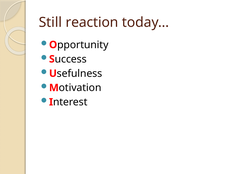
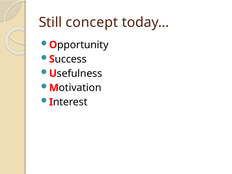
reaction: reaction -> concept
